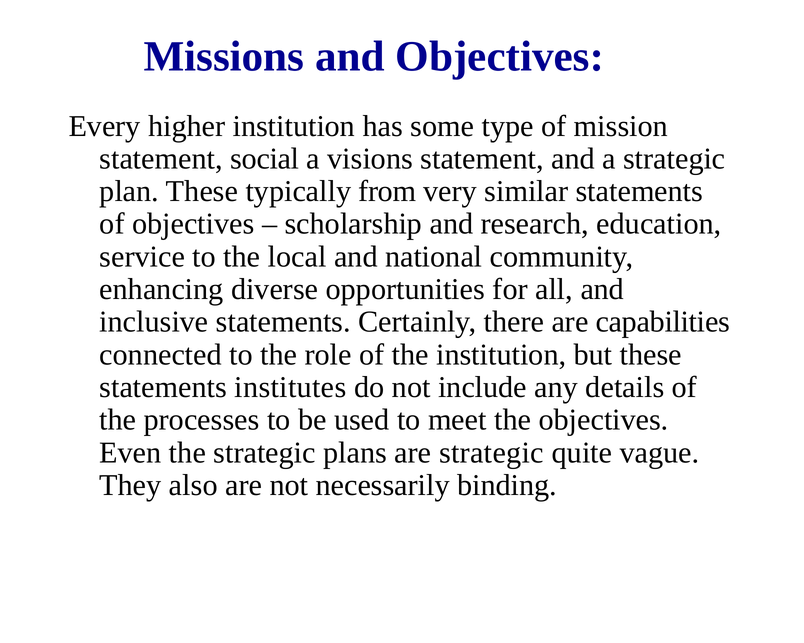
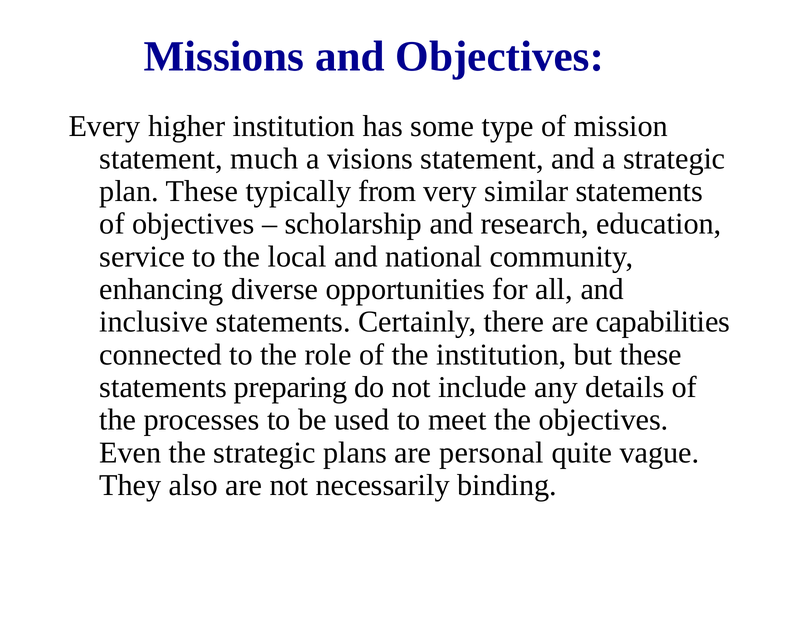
social: social -> much
institutes: institutes -> preparing
are strategic: strategic -> personal
